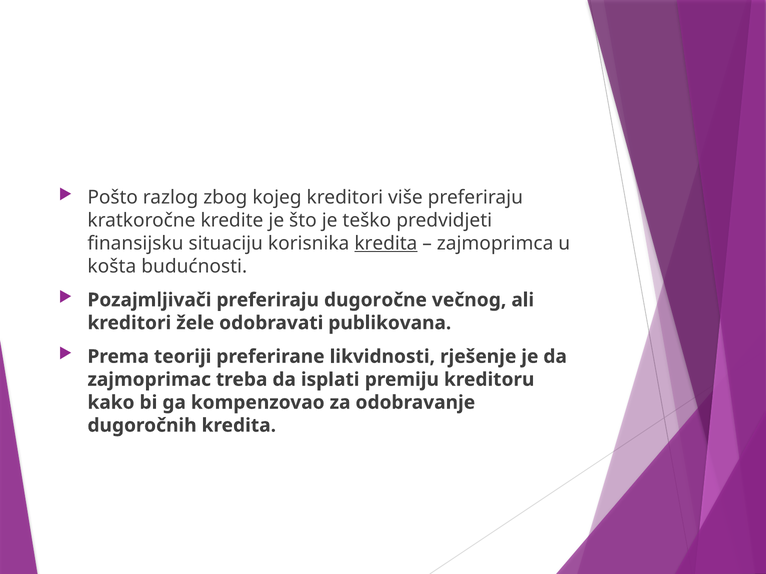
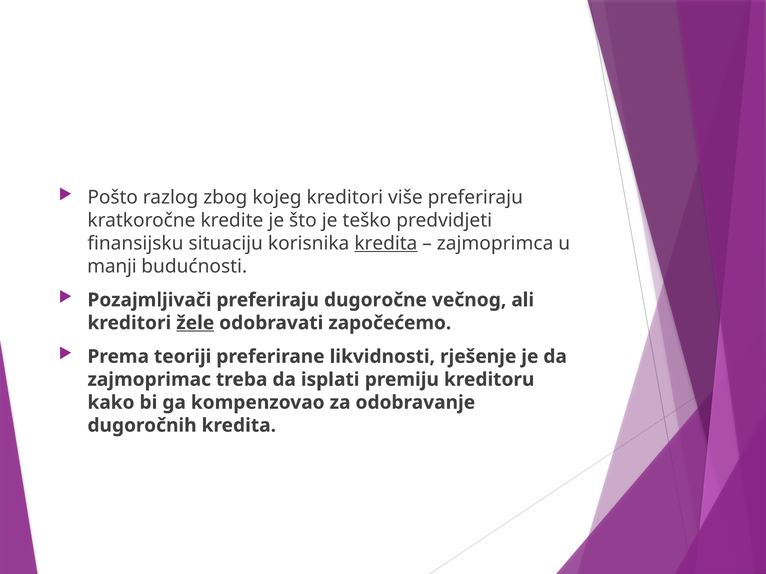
košta: košta -> manji
žele underline: none -> present
publikovana: publikovana -> započećemo
